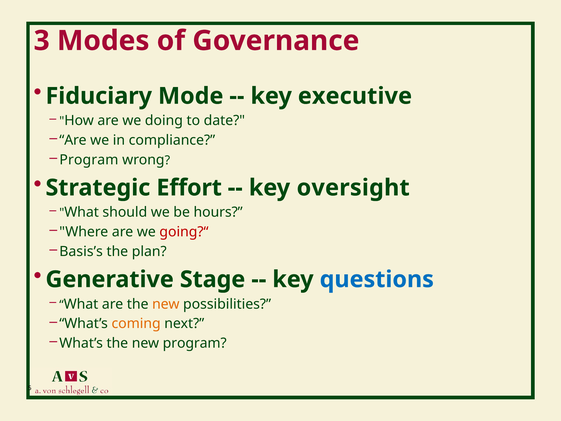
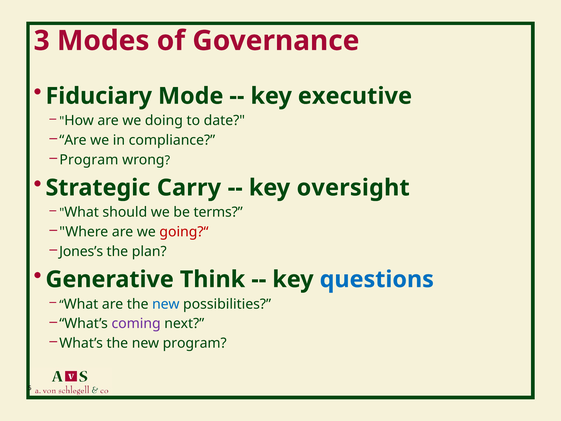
Effort: Effort -> Carry
hours: hours -> terms
Basis’s: Basis’s -> Jones’s
Stage: Stage -> Think
new at (166, 304) colour: orange -> blue
coming colour: orange -> purple
